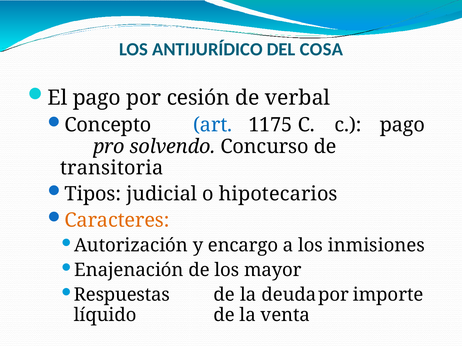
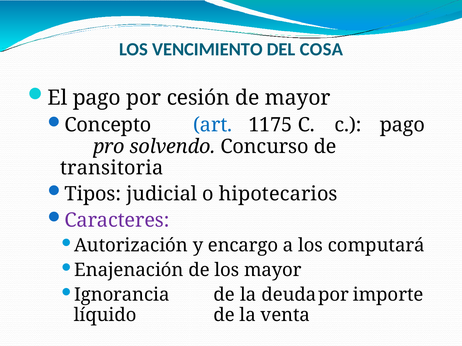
ANTIJURÍDICO: ANTIJURÍDICO -> VENCIMIENTO
de verbal: verbal -> mayor
Caracteres colour: orange -> purple
inmisiones: inmisiones -> computará
Respuestas: Respuestas -> Ignorancia
